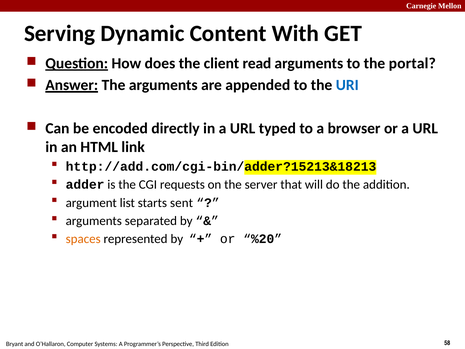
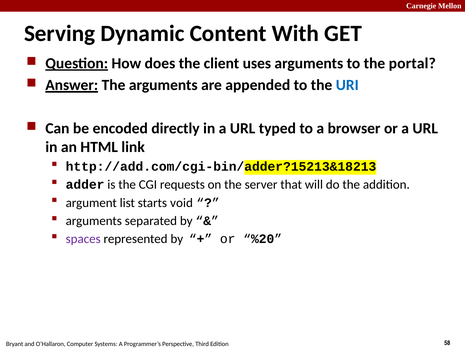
read: read -> uses
sent: sent -> void
spaces colour: orange -> purple
